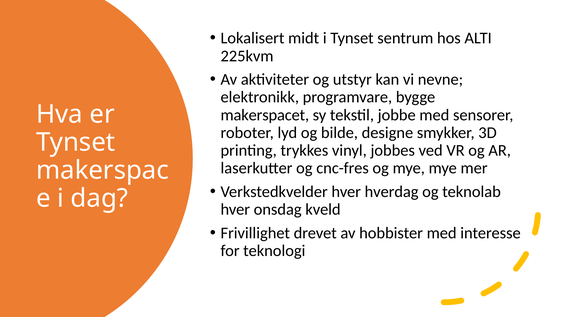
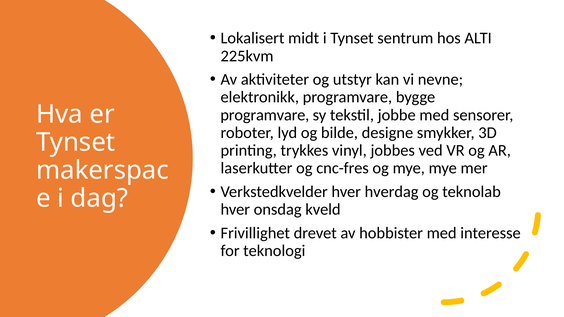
makerspacet at (265, 115): makerspacet -> programvare
